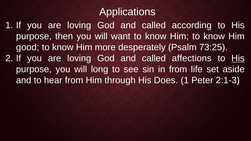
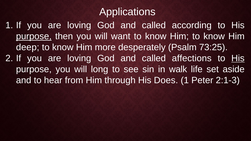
purpose at (34, 36) underline: none -> present
good: good -> deep
in from: from -> walk
